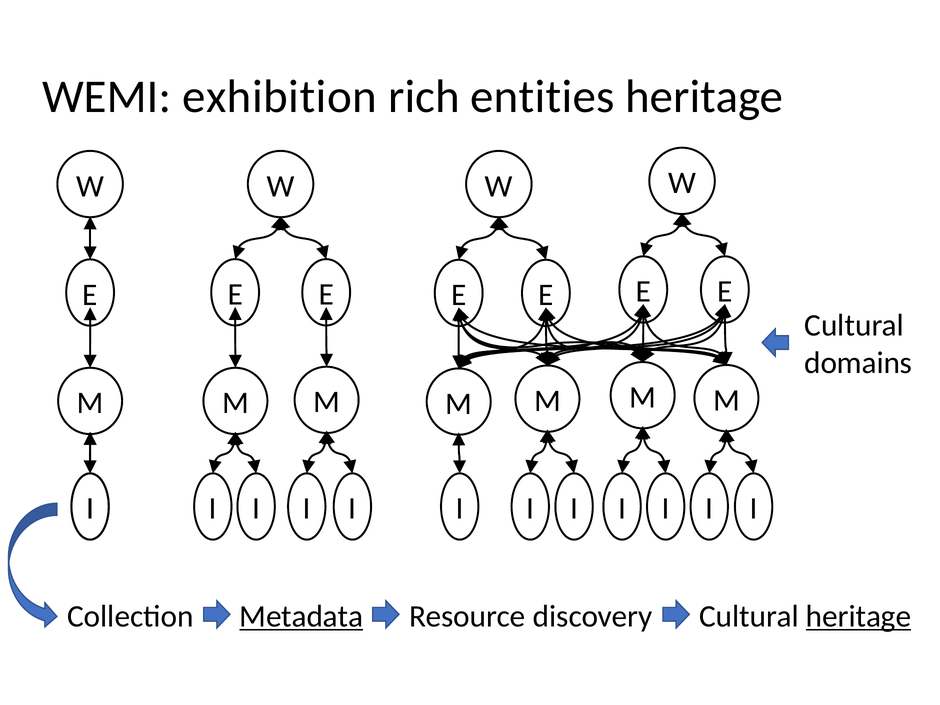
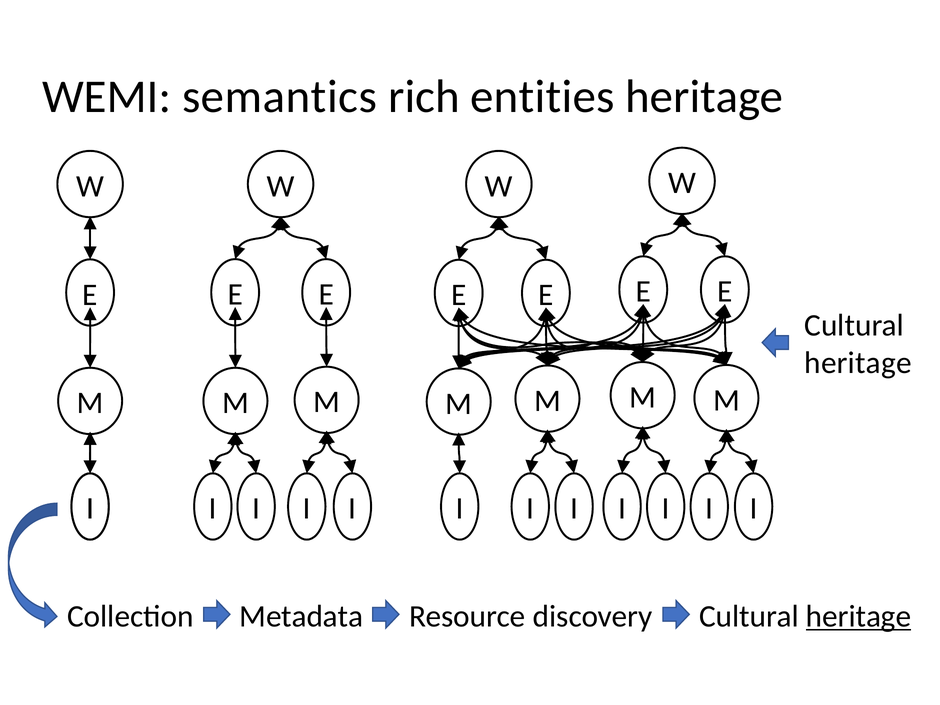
exhibition: exhibition -> semantics
domains at (858, 363): domains -> heritage
Metadata underline: present -> none
